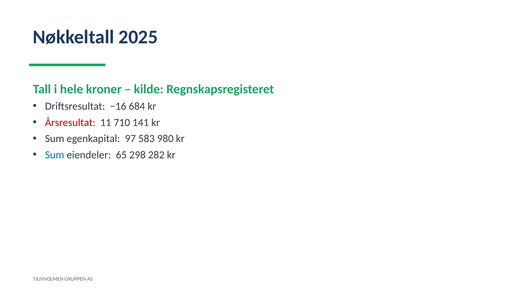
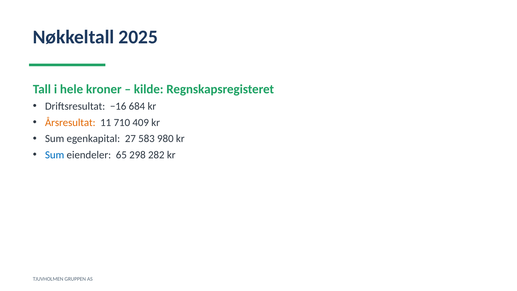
Årsresultat colour: red -> orange
141: 141 -> 409
97: 97 -> 27
